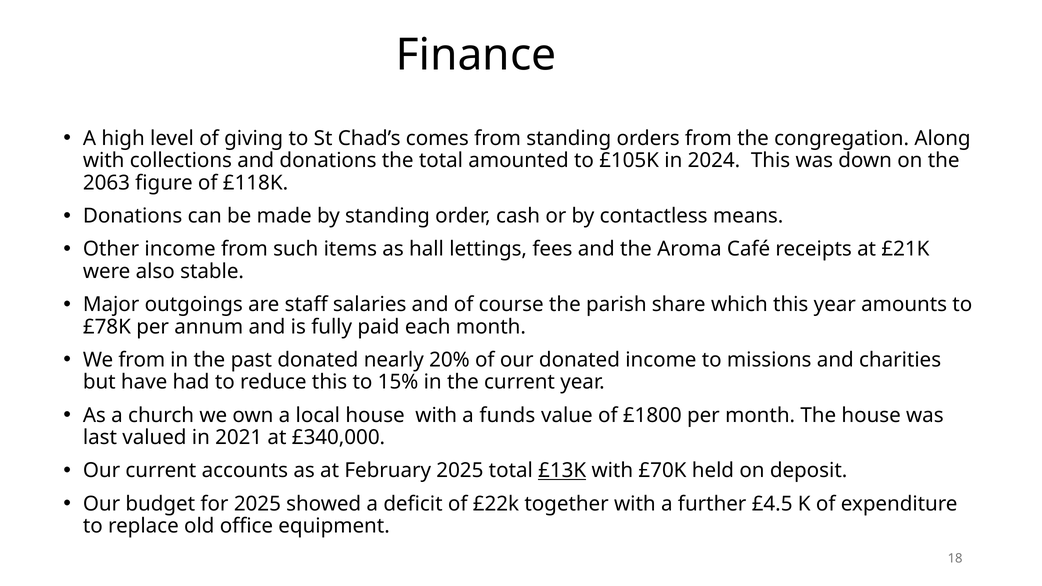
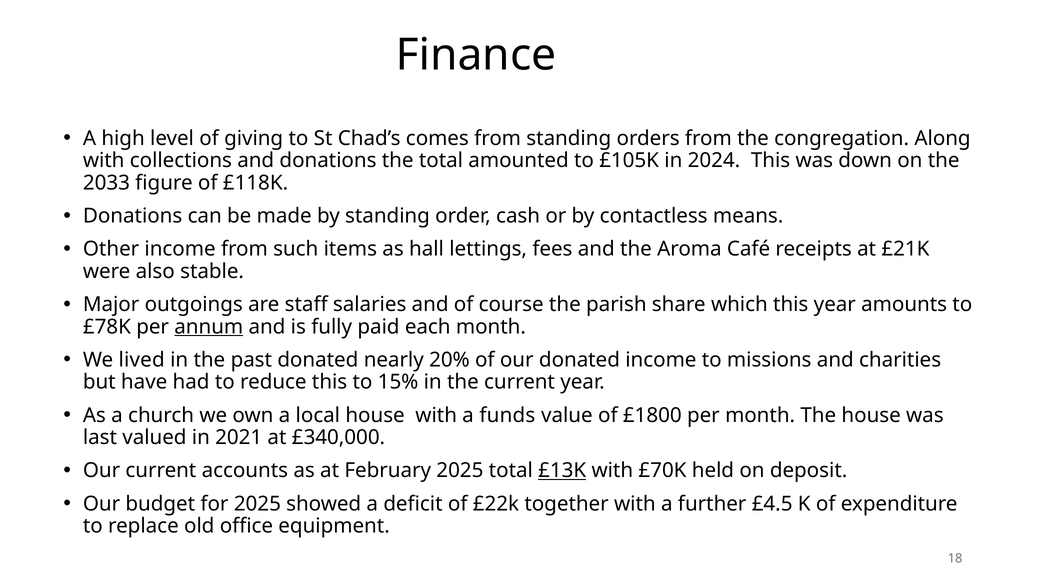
2063: 2063 -> 2033
annum underline: none -> present
We from: from -> lived
